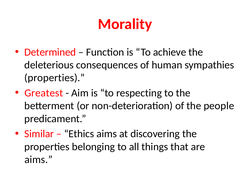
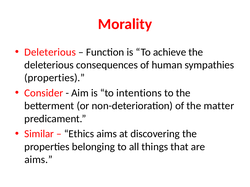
Determined at (50, 52): Determined -> Deleterious
Greatest: Greatest -> Consider
respecting: respecting -> intentions
people: people -> matter
